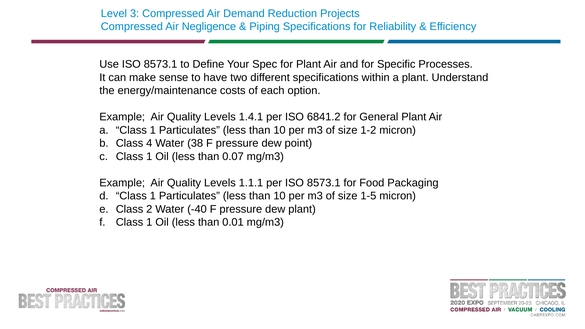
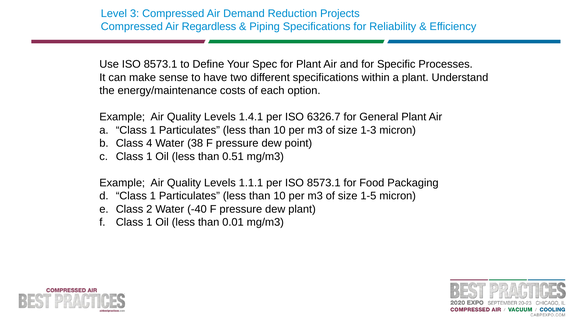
Negligence: Negligence -> Regardless
6841.2: 6841.2 -> 6326.7
1-2: 1-2 -> 1-3
0.07: 0.07 -> 0.51
